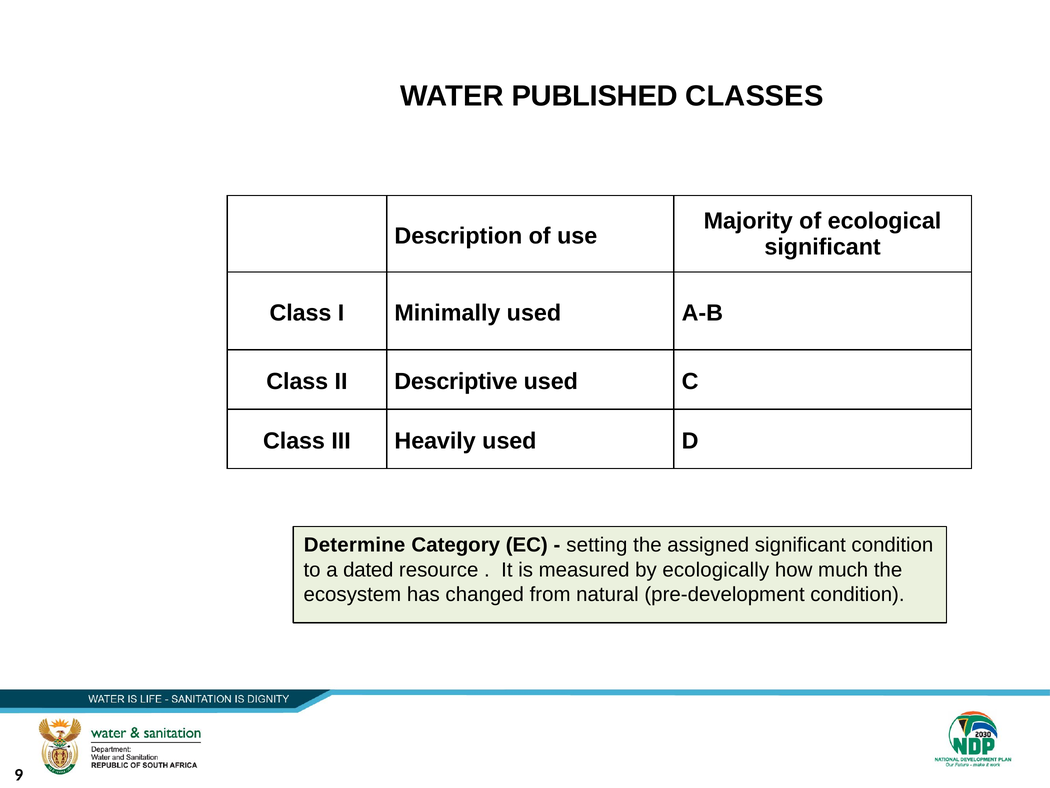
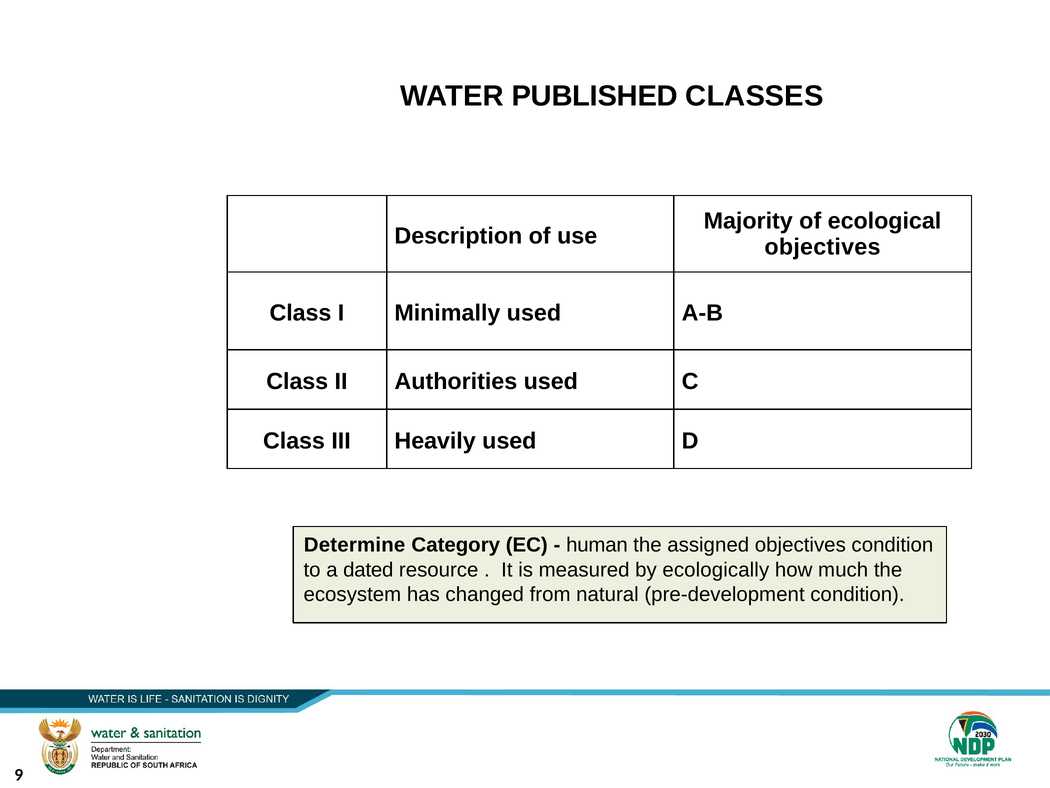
significant at (823, 247): significant -> objectives
Descriptive: Descriptive -> Authorities
setting: setting -> human
assigned significant: significant -> objectives
